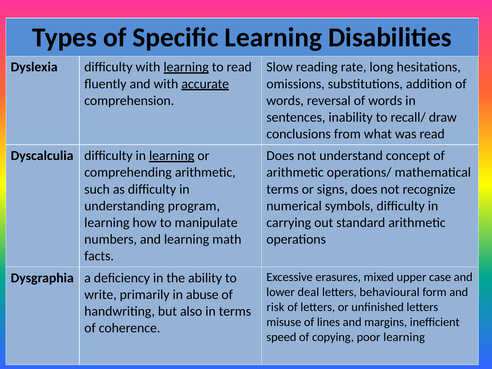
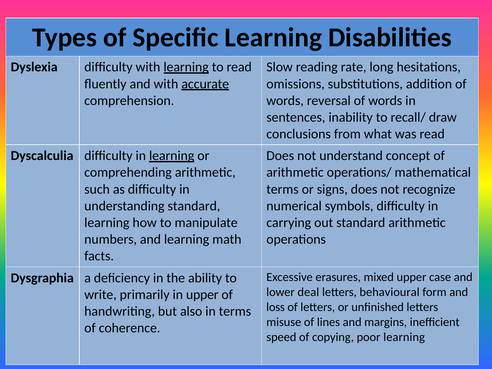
understanding program: program -> standard
in abuse: abuse -> upper
risk: risk -> loss
